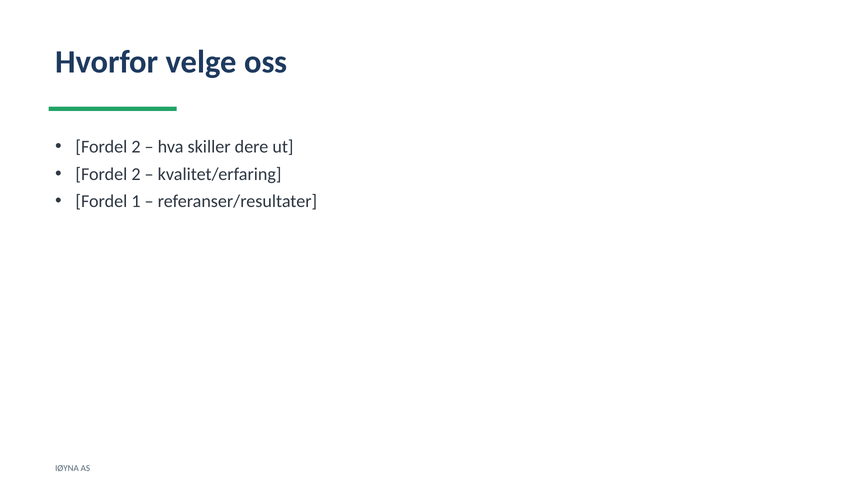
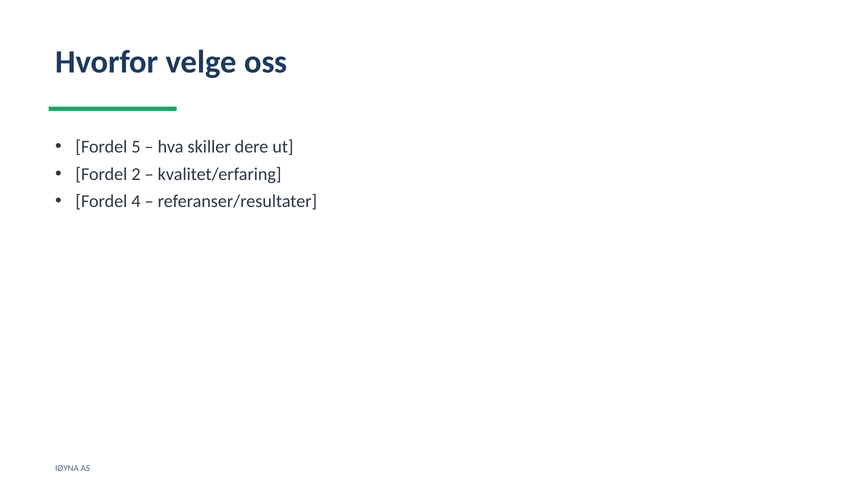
2 at (136, 147): 2 -> 5
1: 1 -> 4
